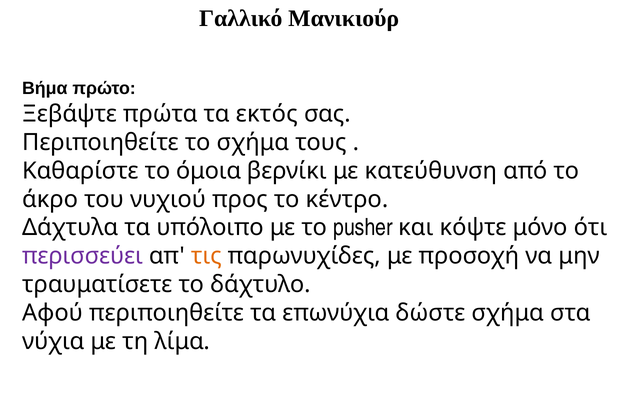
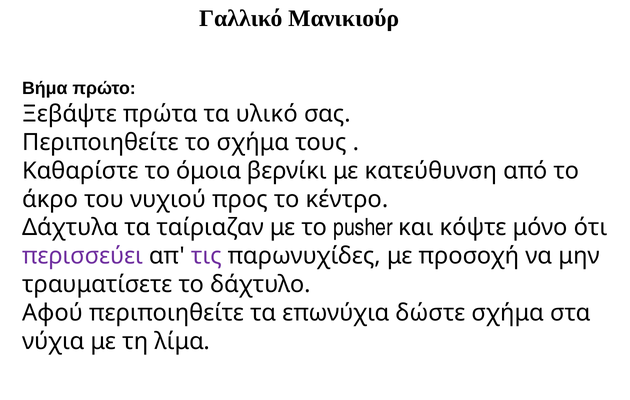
εκτός: εκτός -> υλικό
υπόλοιπο: υπόλοιπο -> ταίριαζαν
τις colour: orange -> purple
